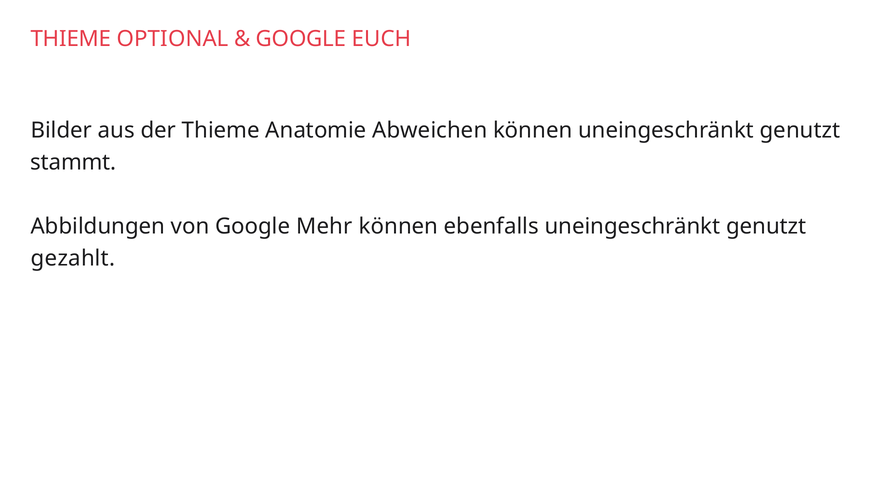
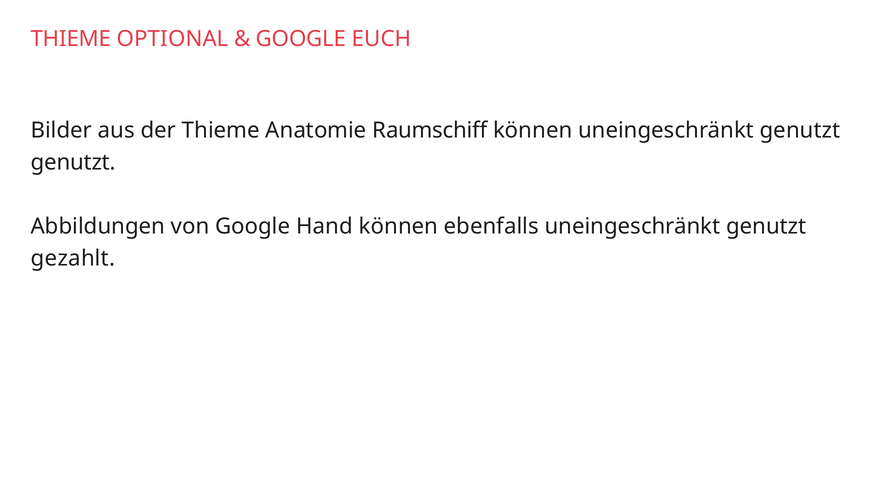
Abweichen: Abweichen -> Raumschiff
stammt at (73, 162): stammt -> genutzt
Mehr: Mehr -> Hand
